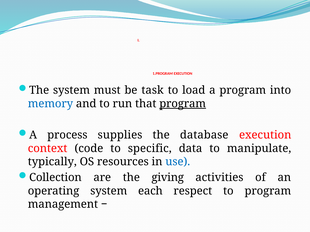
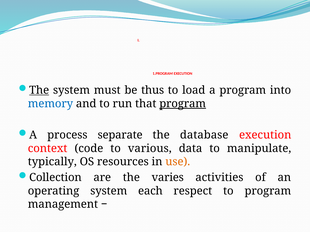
The at (39, 90) underline: none -> present
task: task -> thus
supplies: supplies -> separate
specific: specific -> various
use colour: blue -> orange
giving: giving -> varies
